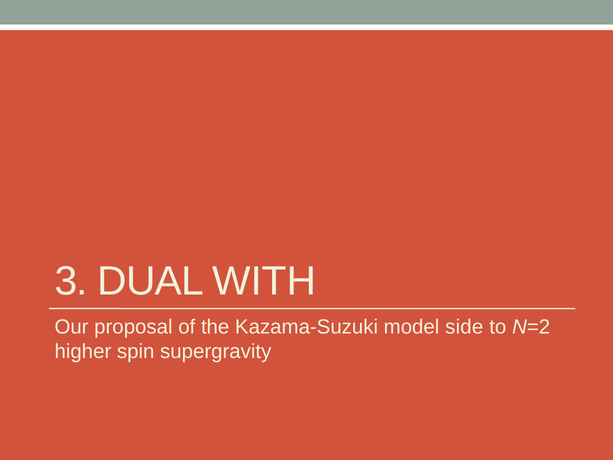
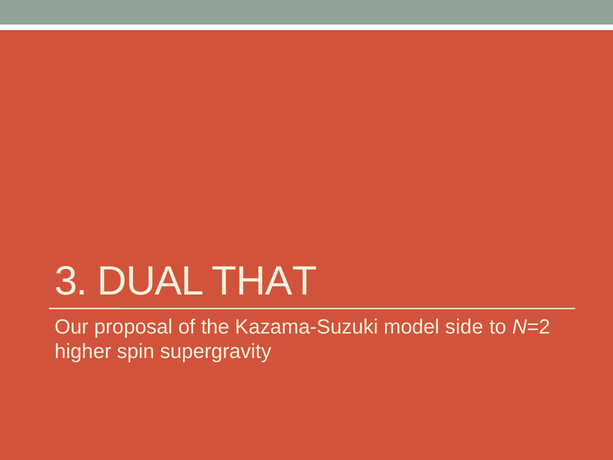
WITH: WITH -> THAT
